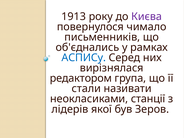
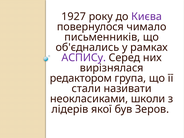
1913: 1913 -> 1927
АСПИСу colour: blue -> purple
станції: станції -> школи
